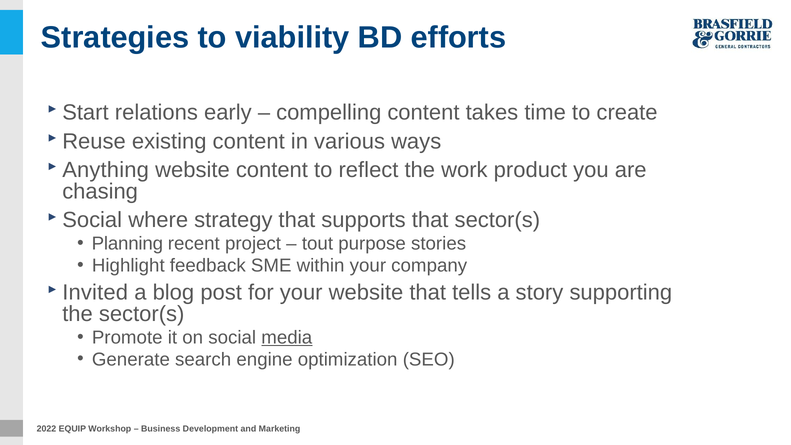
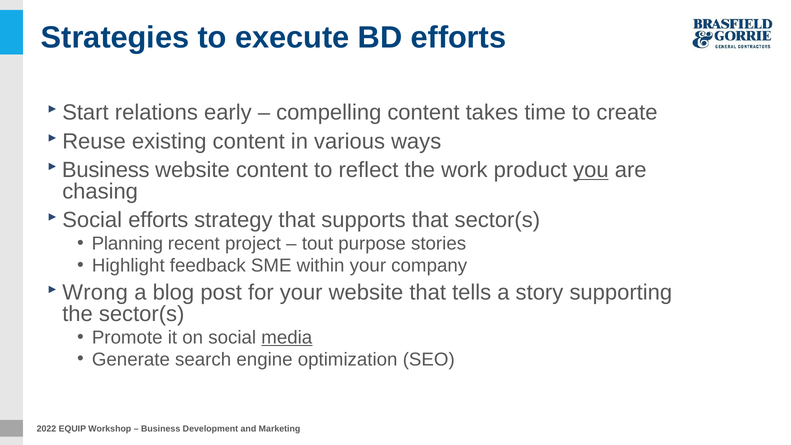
viability: viability -> execute
Anything at (106, 170): Anything -> Business
you underline: none -> present
Social where: where -> efforts
Invited: Invited -> Wrong
